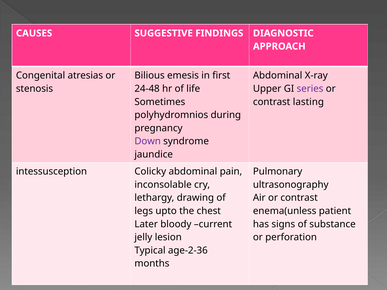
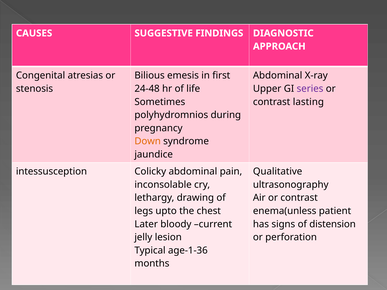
Down colour: purple -> orange
Pulmonary: Pulmonary -> Qualitative
substance: substance -> distension
age-2-36: age-2-36 -> age-1-36
